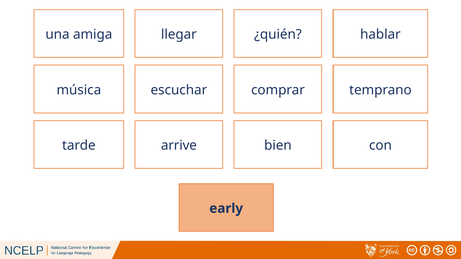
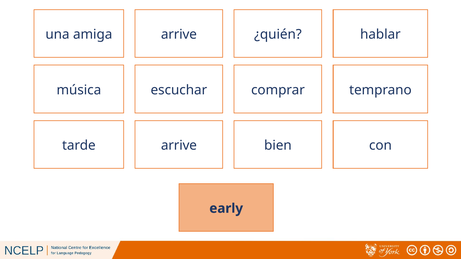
llegar at (179, 34): llegar -> arrive
